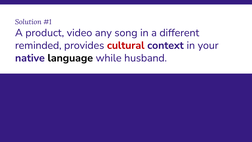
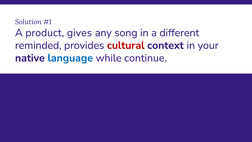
video: video -> gives
language colour: black -> blue
husband: husband -> continue
